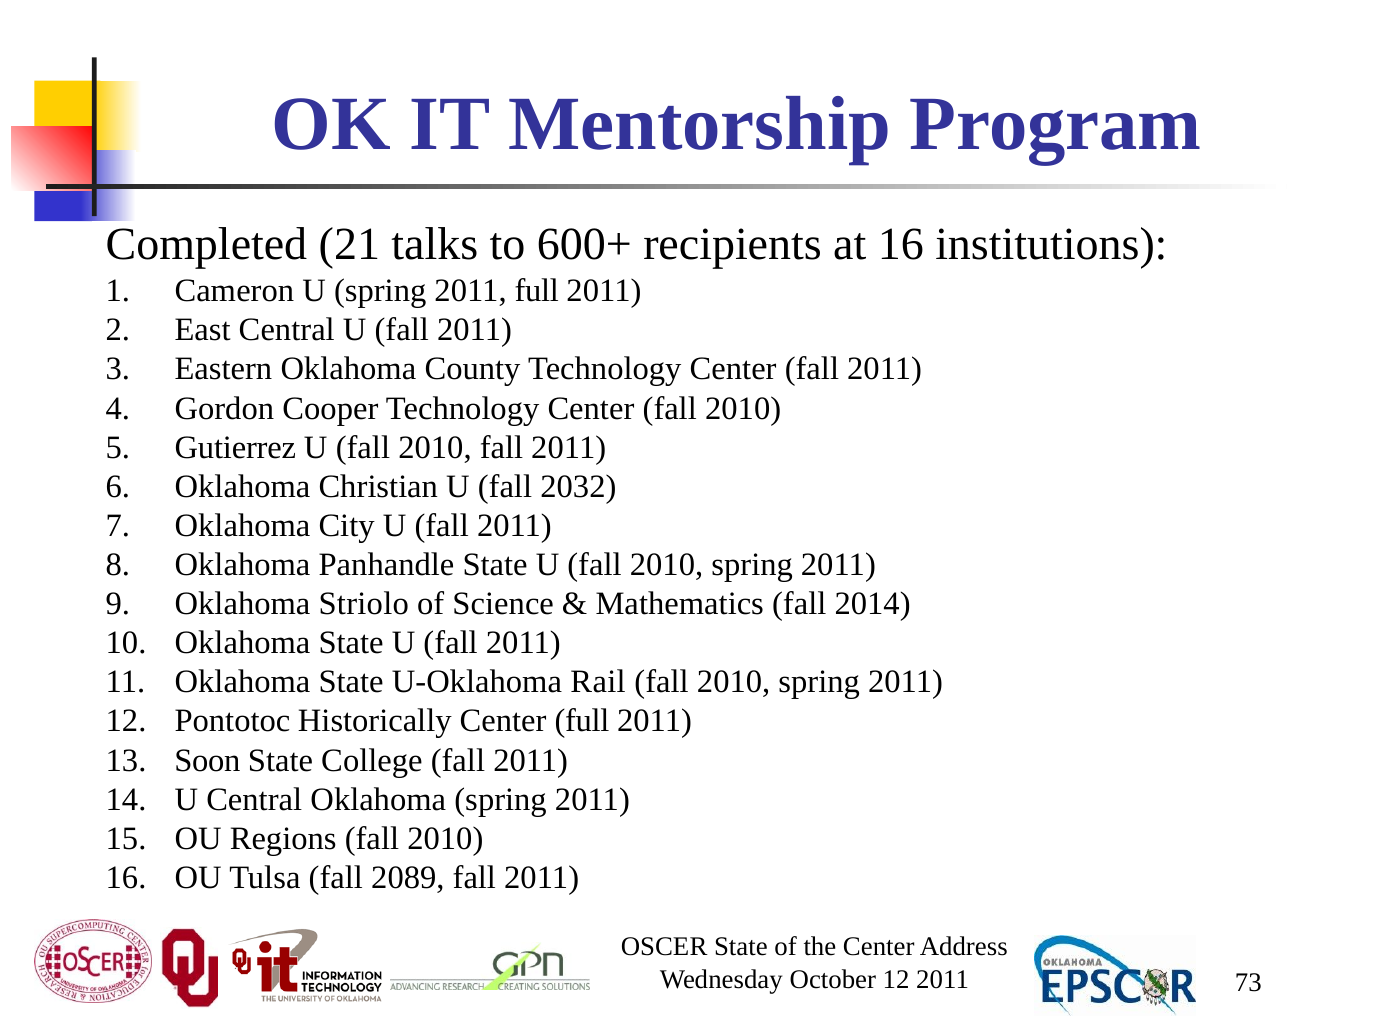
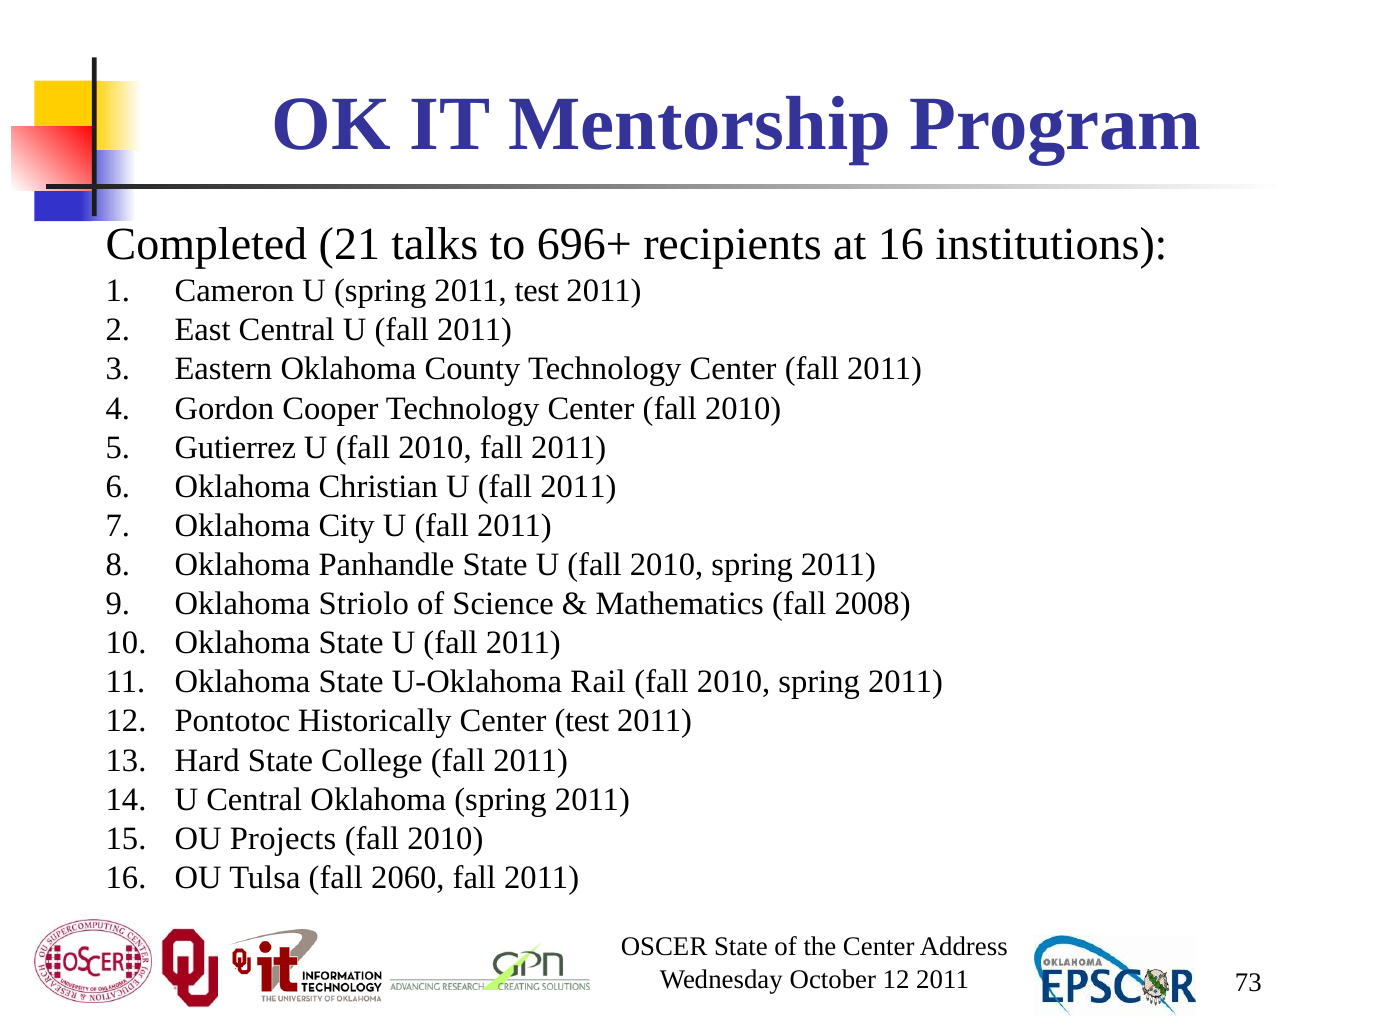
600+: 600+ -> 696+
2011 full: full -> test
Christian U fall 2032: 2032 -> 2011
2014: 2014 -> 2008
Center full: full -> test
Soon: Soon -> Hard
Regions: Regions -> Projects
2089: 2089 -> 2060
